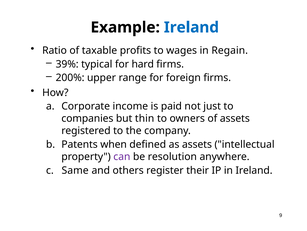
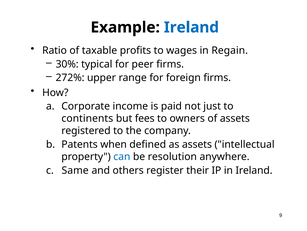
39%: 39% -> 30%
hard: hard -> peer
200%: 200% -> 272%
companies: companies -> continents
thin: thin -> fees
can colour: purple -> blue
